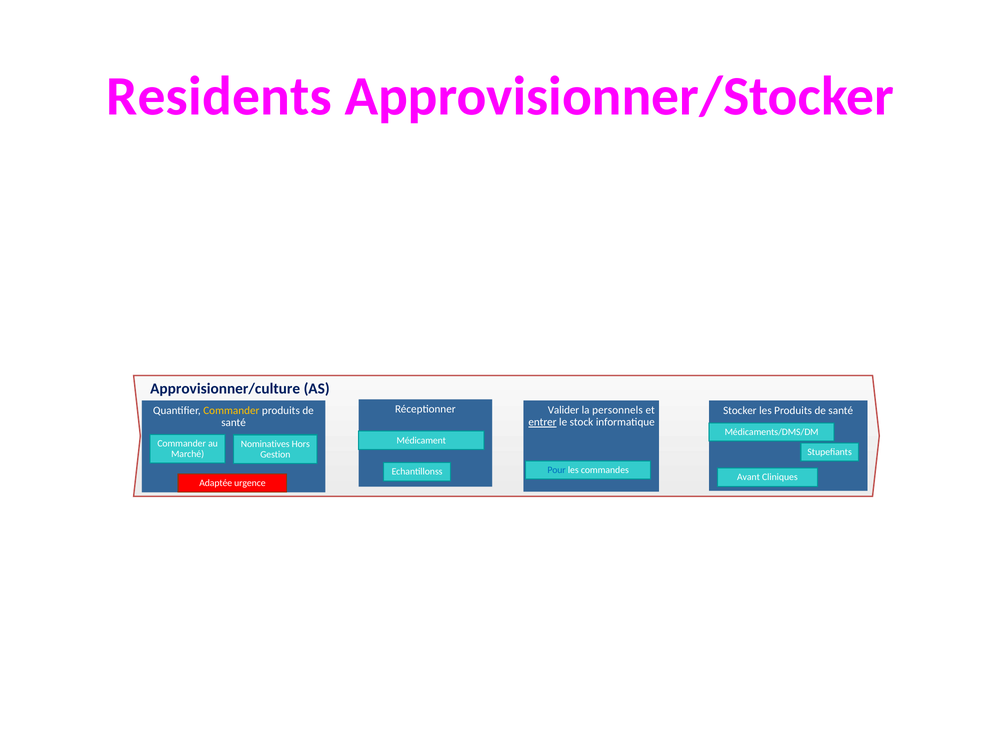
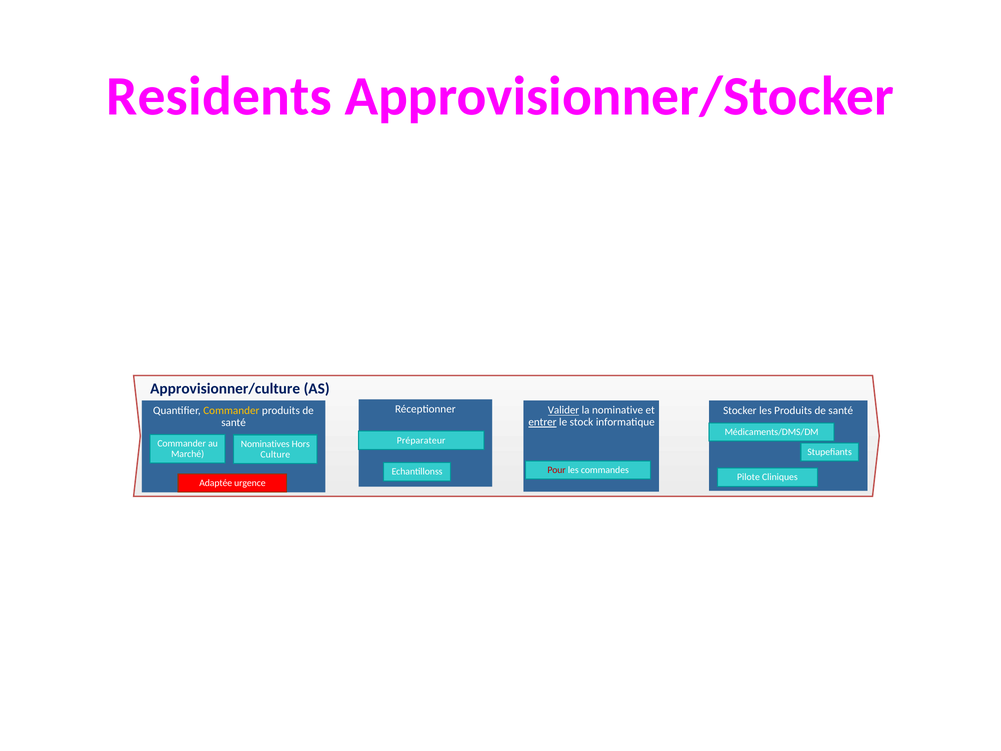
Valider underline: none -> present
personnels: personnels -> nominative
Médicament: Médicament -> Préparateur
Gestion: Gestion -> Culture
Pour colour: blue -> red
Avant: Avant -> Pilote
